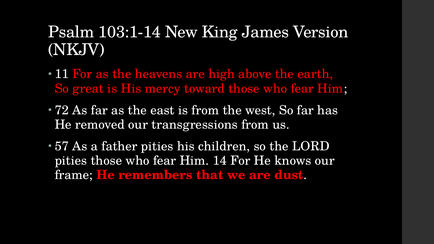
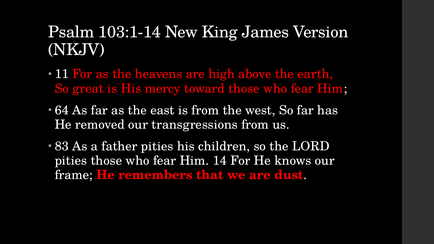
72: 72 -> 64
57: 57 -> 83
